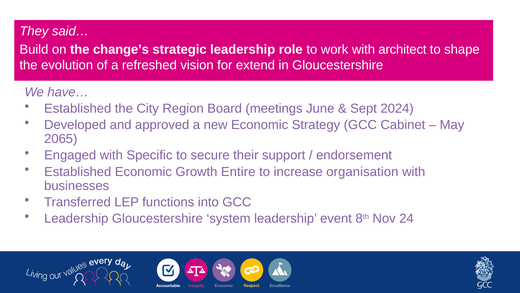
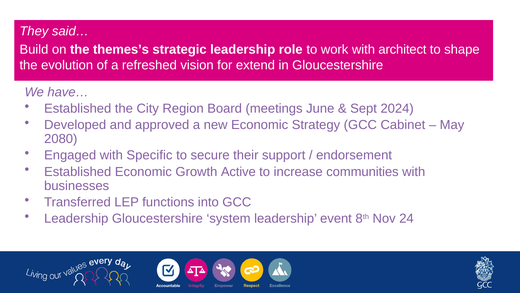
change’s: change’s -> themes’s
2065: 2065 -> 2080
Entire: Entire -> Active
organisation: organisation -> communities
